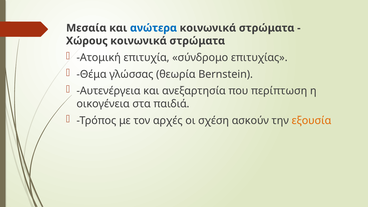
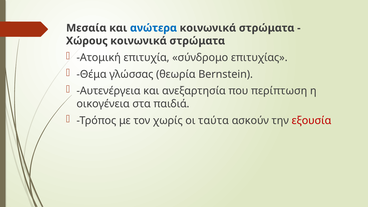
αρχές: αρχές -> χωρίς
σχέση: σχέση -> ταύτα
εξουσία colour: orange -> red
